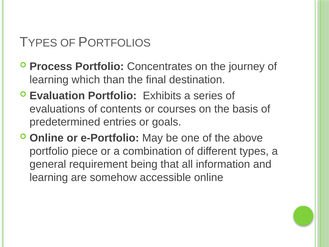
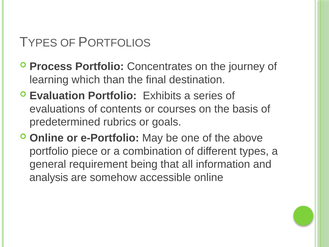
entries: entries -> rubrics
learning at (49, 177): learning -> analysis
